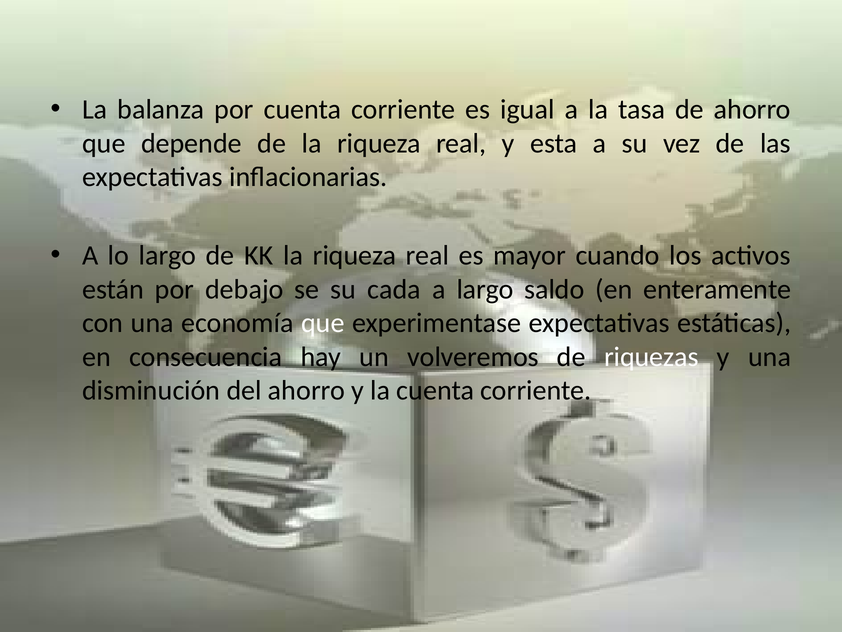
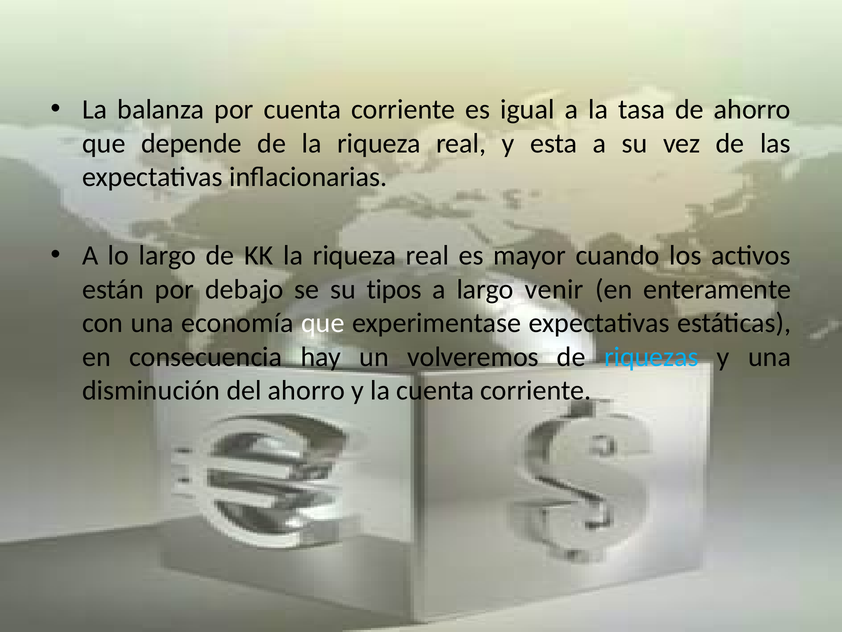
cada: cada -> tipos
saldo: saldo -> venir
riquezas colour: white -> light blue
